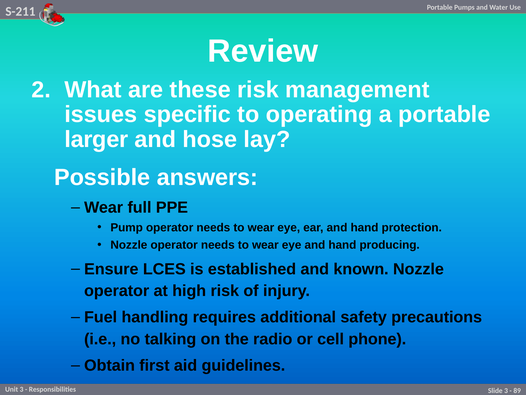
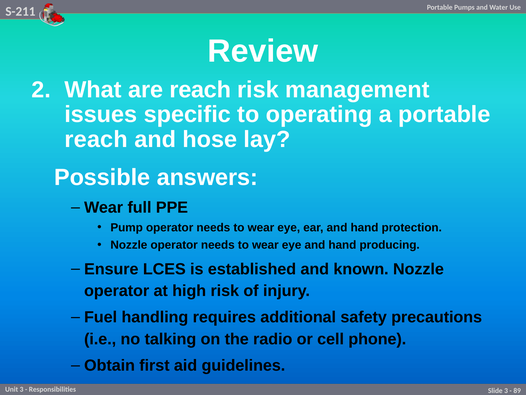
are these: these -> reach
larger at (96, 139): larger -> reach
